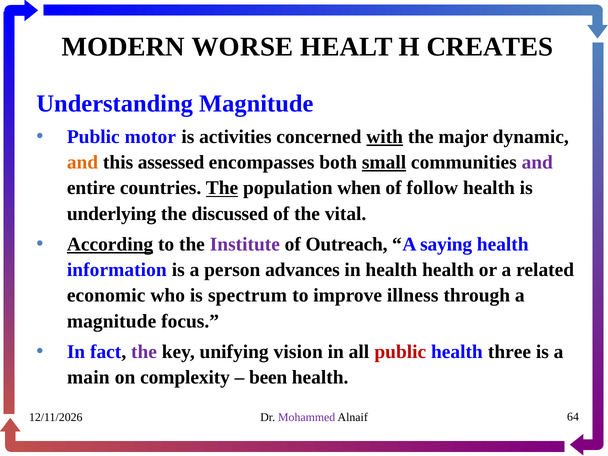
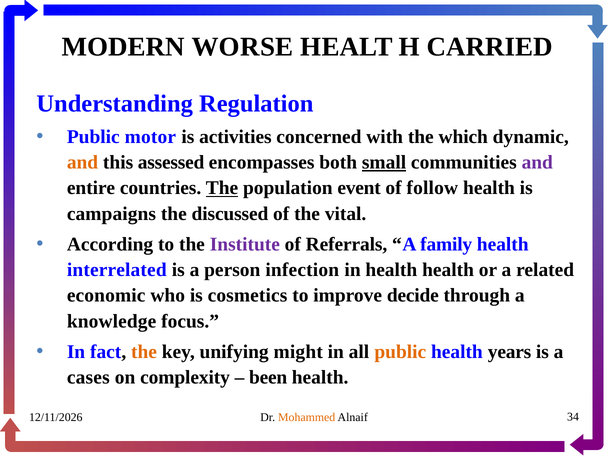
CREATES: CREATES -> CARRIED
Understanding Magnitude: Magnitude -> Regulation
with underline: present -> none
major: major -> which
when: when -> event
underlying: underlying -> campaigns
According underline: present -> none
Outreach: Outreach -> Referrals
saying: saying -> family
information: information -> interrelated
advances: advances -> infection
spectrum: spectrum -> cosmetics
illness: illness -> decide
magnitude at (112, 321): magnitude -> knowledge
the at (144, 352) colour: purple -> orange
vision: vision -> might
public at (400, 352) colour: red -> orange
three: three -> years
main: main -> cases
Mohammed colour: purple -> orange
64: 64 -> 34
